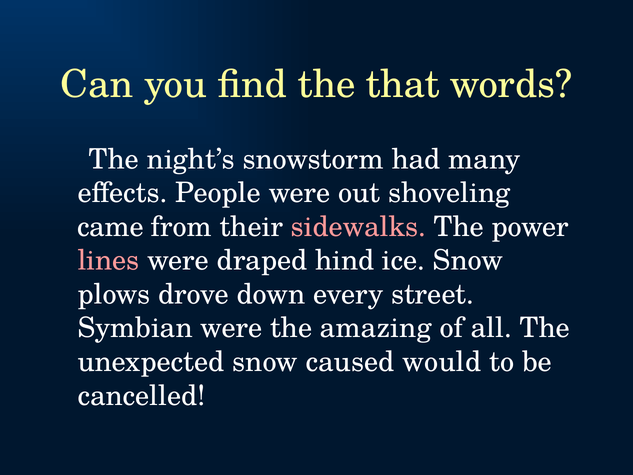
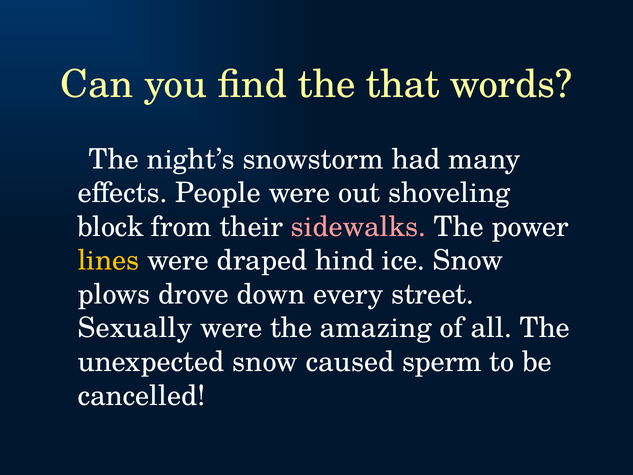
came: came -> block
lines colour: pink -> yellow
Symbian: Symbian -> Sexually
would: would -> sperm
